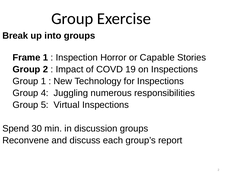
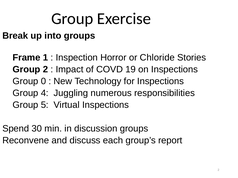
Capable: Capable -> Chloride
Group 1: 1 -> 0
